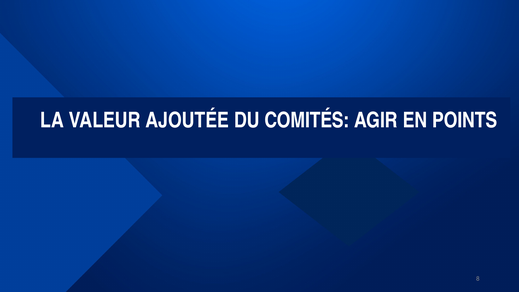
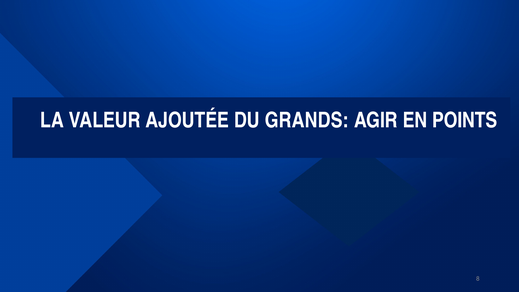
COMITÉS: COMITÉS -> GRANDS
